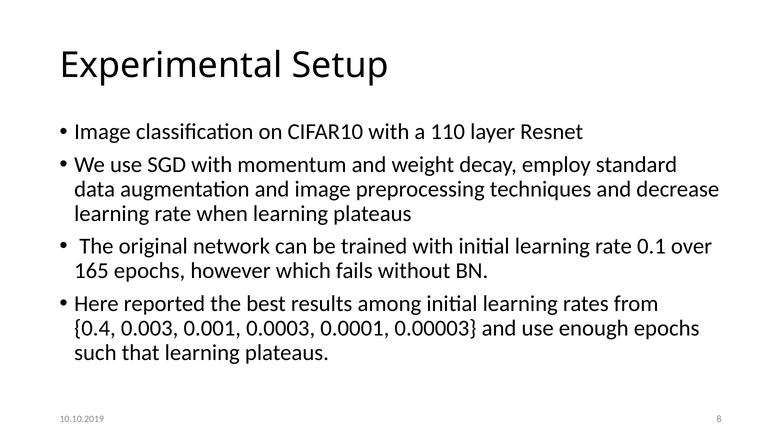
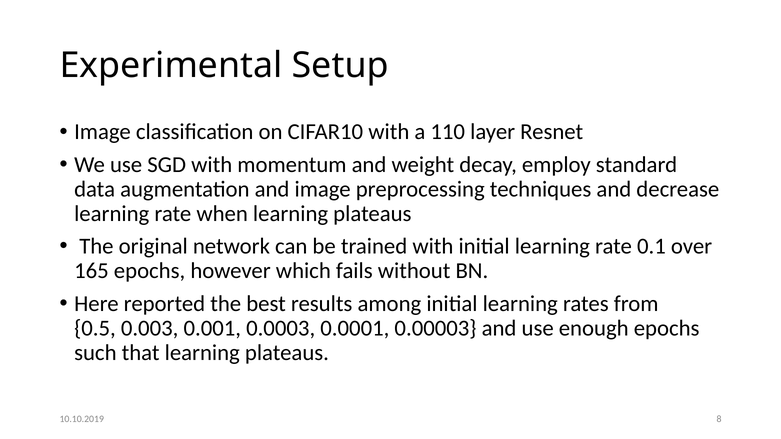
0.4: 0.4 -> 0.5
